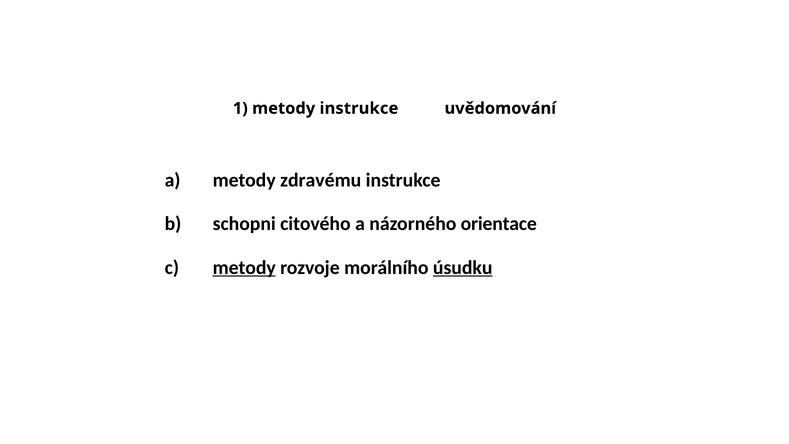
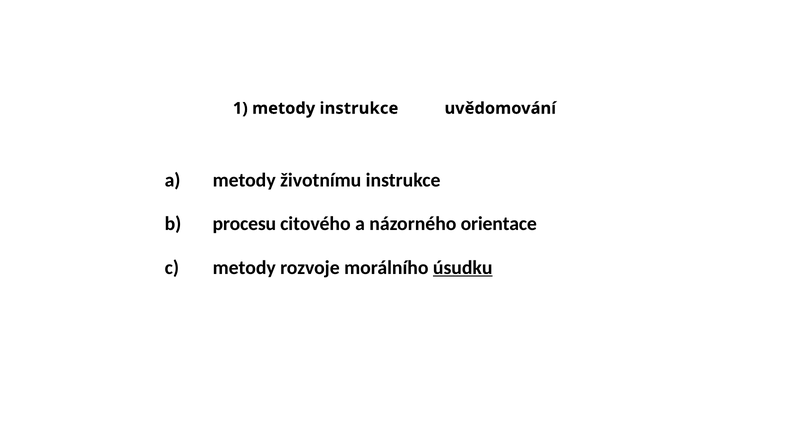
zdravému: zdravému -> životnímu
schopni: schopni -> procesu
metody at (244, 267) underline: present -> none
